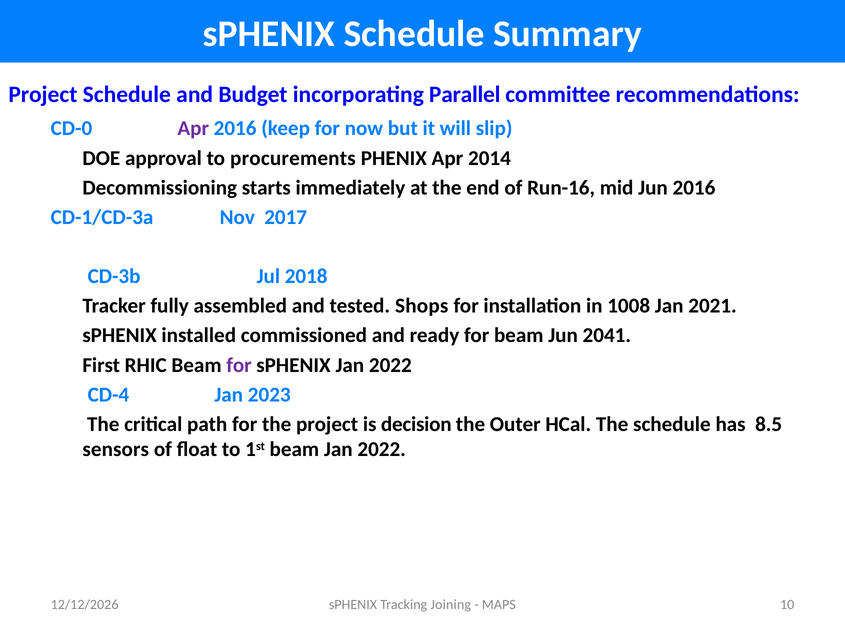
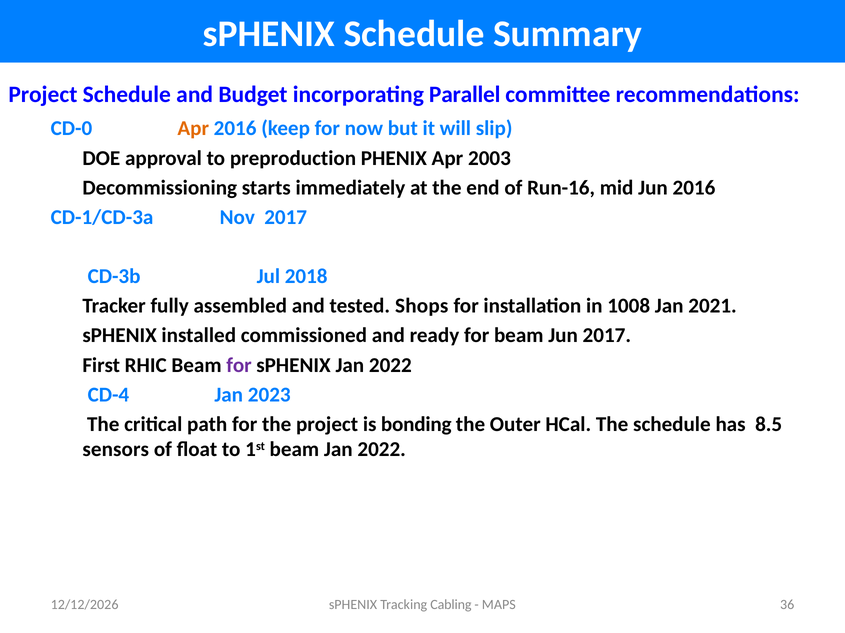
Apr at (193, 128) colour: purple -> orange
procurements: procurements -> preproduction
2014: 2014 -> 2003
Jun 2041: 2041 -> 2017
decision: decision -> bonding
Joining: Joining -> Cabling
10: 10 -> 36
